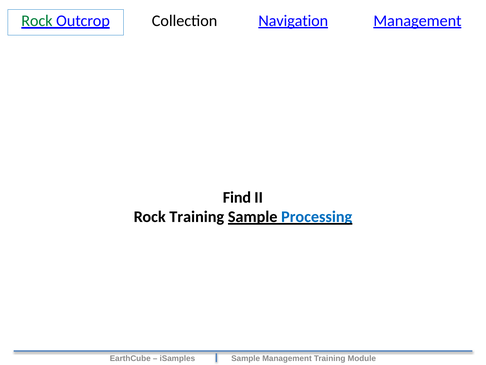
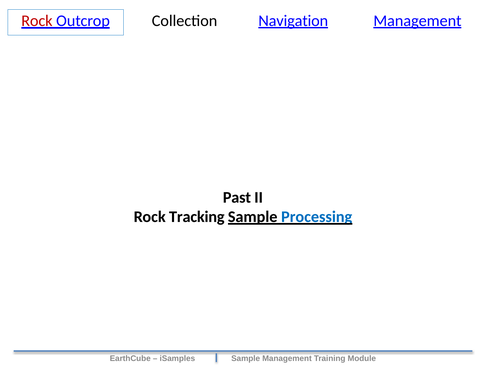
Rock at (37, 21) colour: green -> red
Find: Find -> Past
Rock Training: Training -> Tracking
